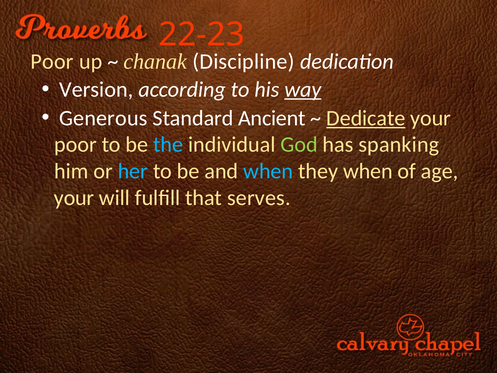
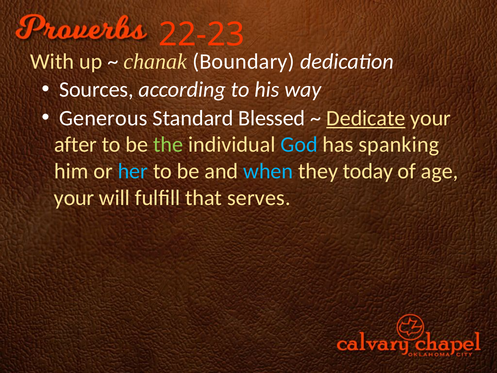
Poor at (52, 61): Poor -> With
Discipline: Discipline -> Boundary
Version: Version -> Sources
way underline: present -> none
Ancient: Ancient -> Blessed
poor at (75, 145): poor -> after
the colour: light blue -> light green
God colour: light green -> light blue
they when: when -> today
